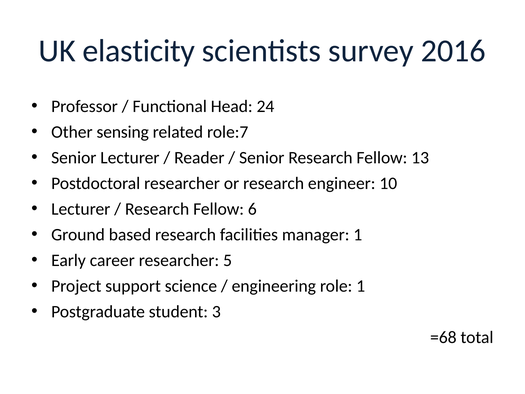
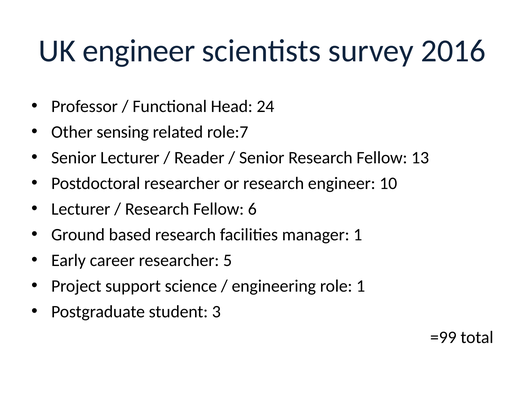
UK elasticity: elasticity -> engineer
=68: =68 -> =99
